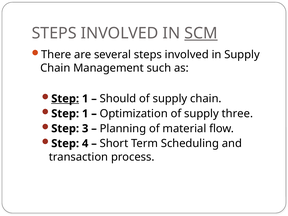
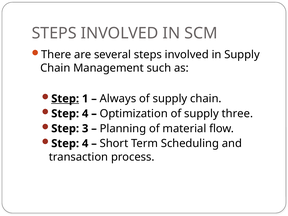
SCM underline: present -> none
Should: Should -> Always
1 at (85, 114): 1 -> 4
